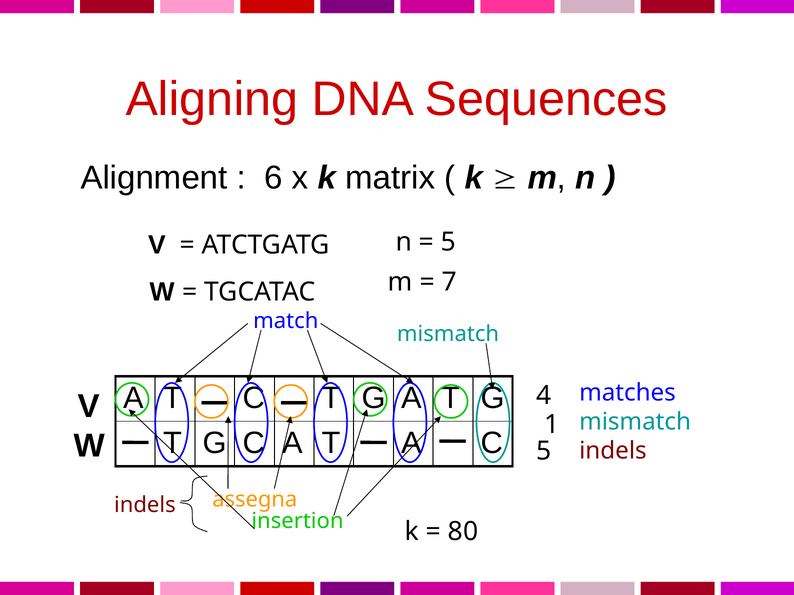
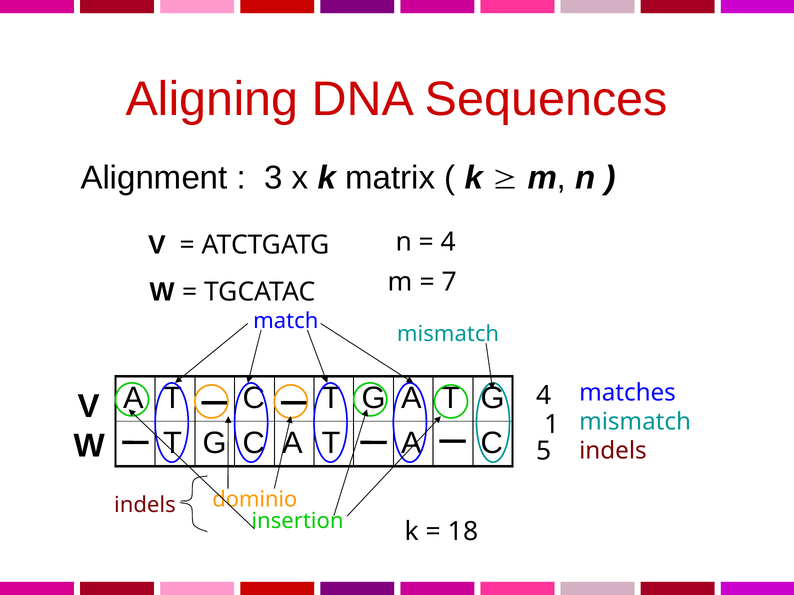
6: 6 -> 3
5 at (449, 242): 5 -> 4
assegna: assegna -> dominio
80: 80 -> 18
